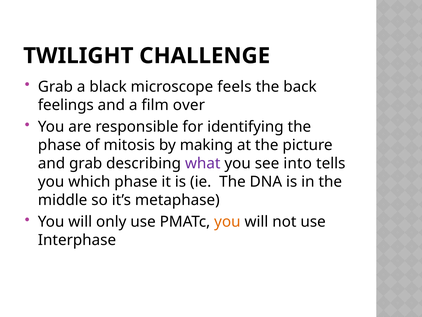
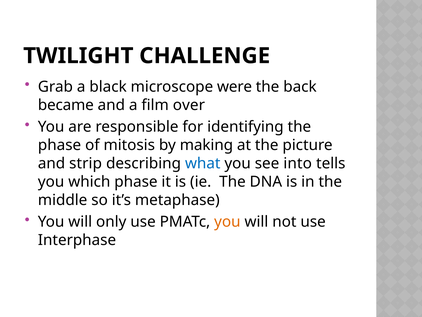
feels: feels -> were
feelings: feelings -> became
and grab: grab -> strip
what colour: purple -> blue
